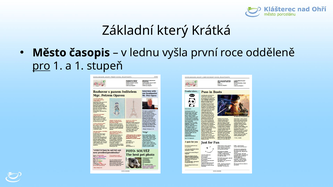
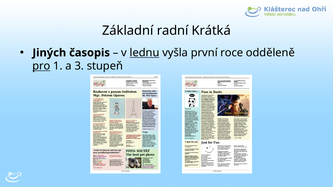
který: který -> radní
Město: Město -> Jiných
lednu underline: none -> present
a 1: 1 -> 3
